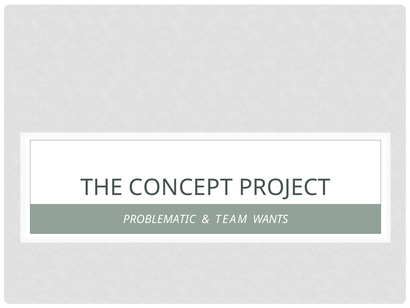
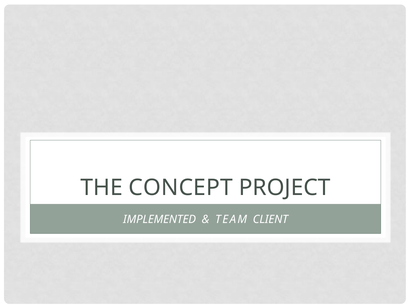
PROBLEMATIC: PROBLEMATIC -> IMPLEMENTED
WANTS: WANTS -> CLIENT
